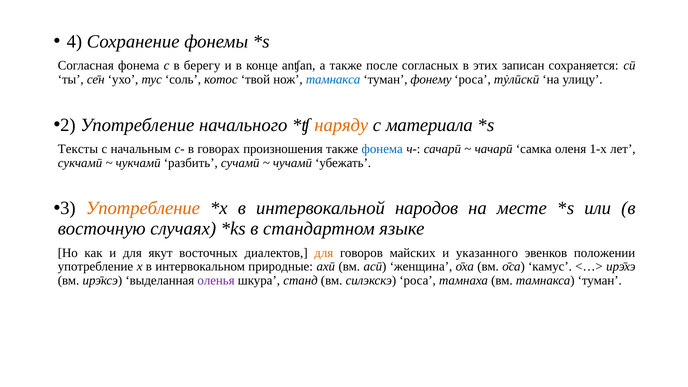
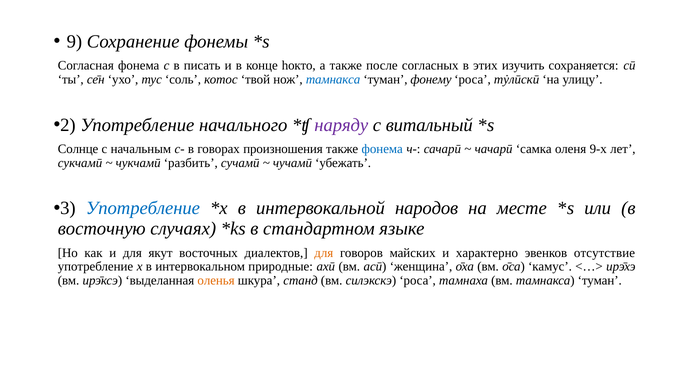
4: 4 -> 9
берегу: берегу -> писать
anʧan: anʧan -> hокто
записан: записан -> изучить
наряду colour: orange -> purple
материала: материала -> витальный
Тексты: Тексты -> Солнце
1-х: 1-х -> 9-х
Употребление at (143, 208) colour: orange -> blue
указанного: указанного -> характерно
положении: положении -> отсутствие
оленья colour: purple -> orange
